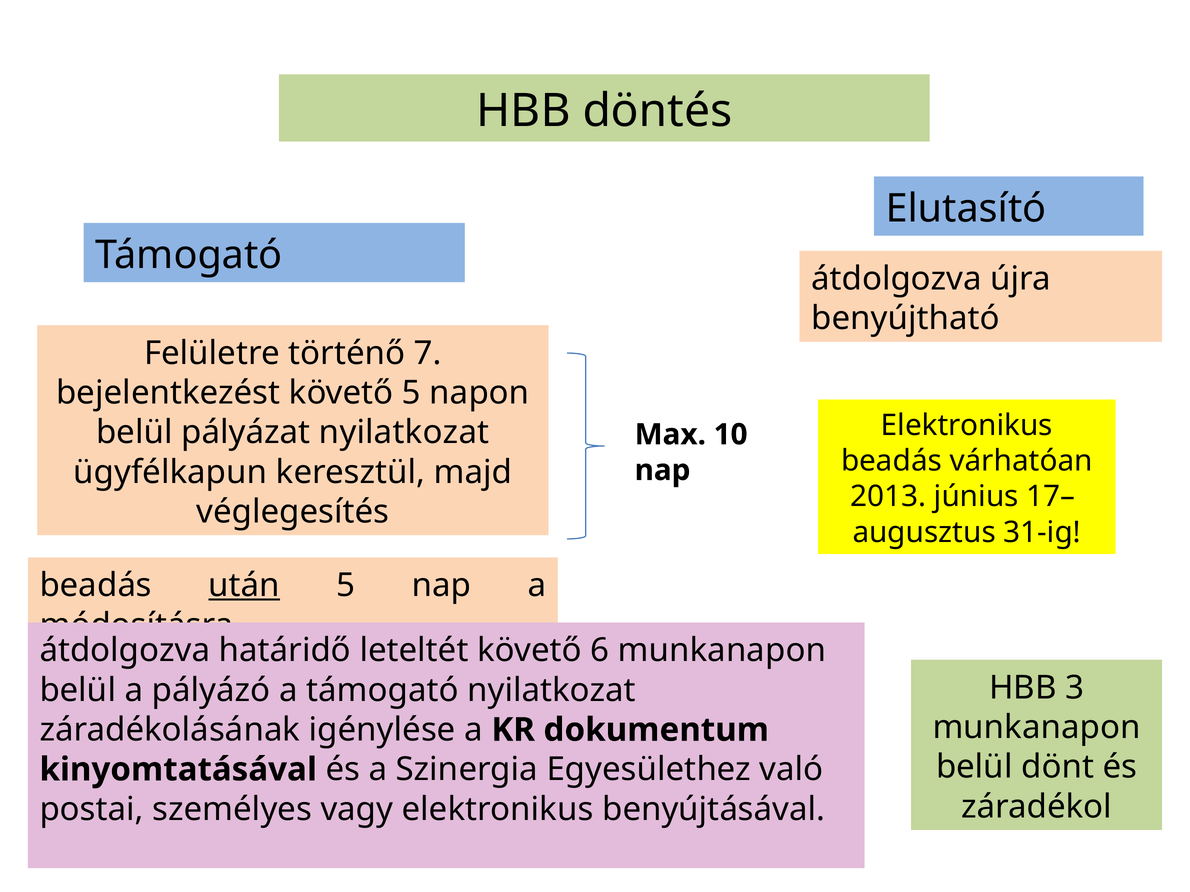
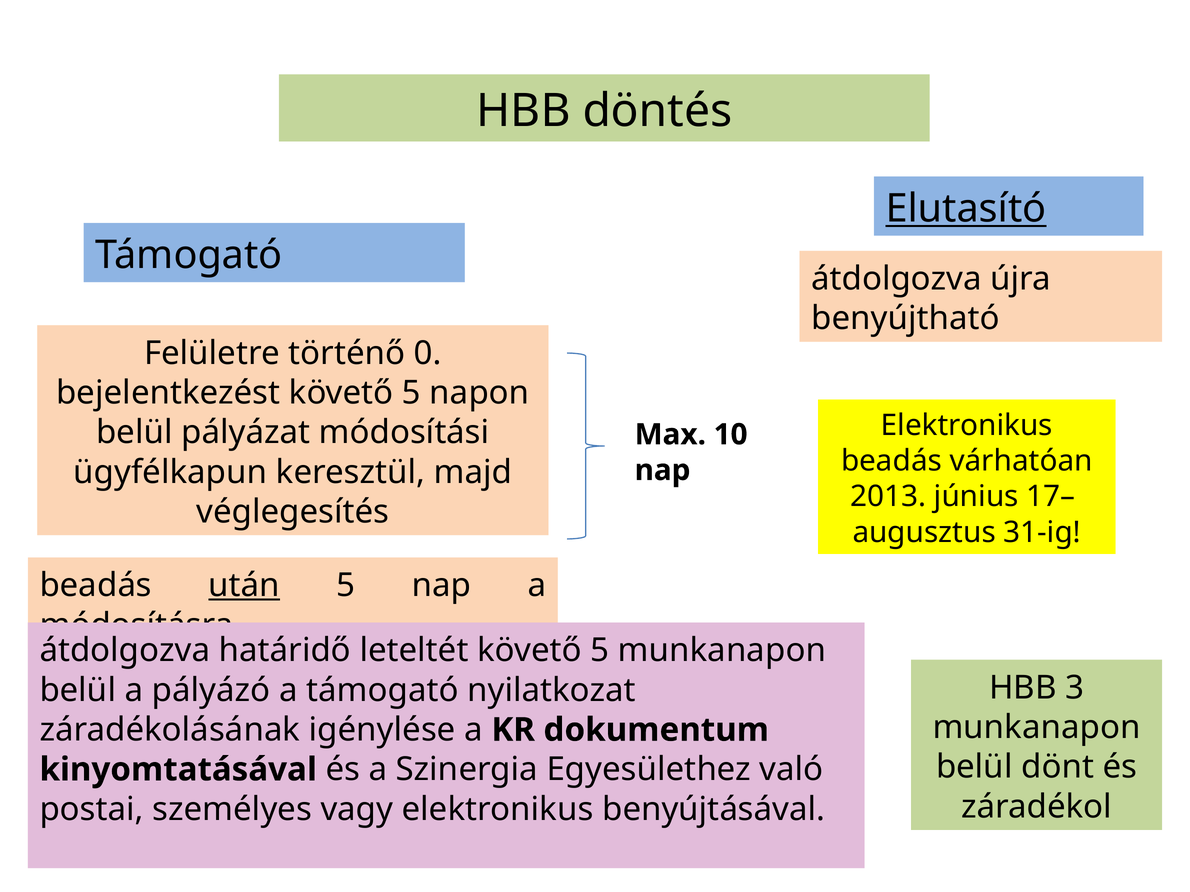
Elutasító underline: none -> present
7: 7 -> 0
pályázat nyilatkozat: nyilatkozat -> módosítási
leteltét követő 6: 6 -> 5
